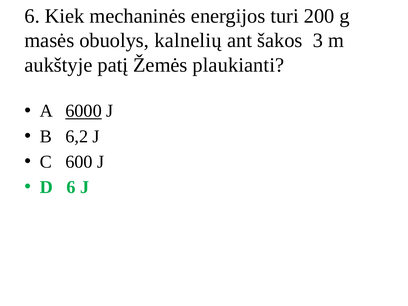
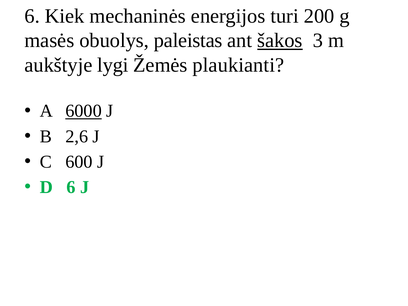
kalnelių: kalnelių -> paleistas
šakos underline: none -> present
patį: patį -> lygi
6,2: 6,2 -> 2,6
